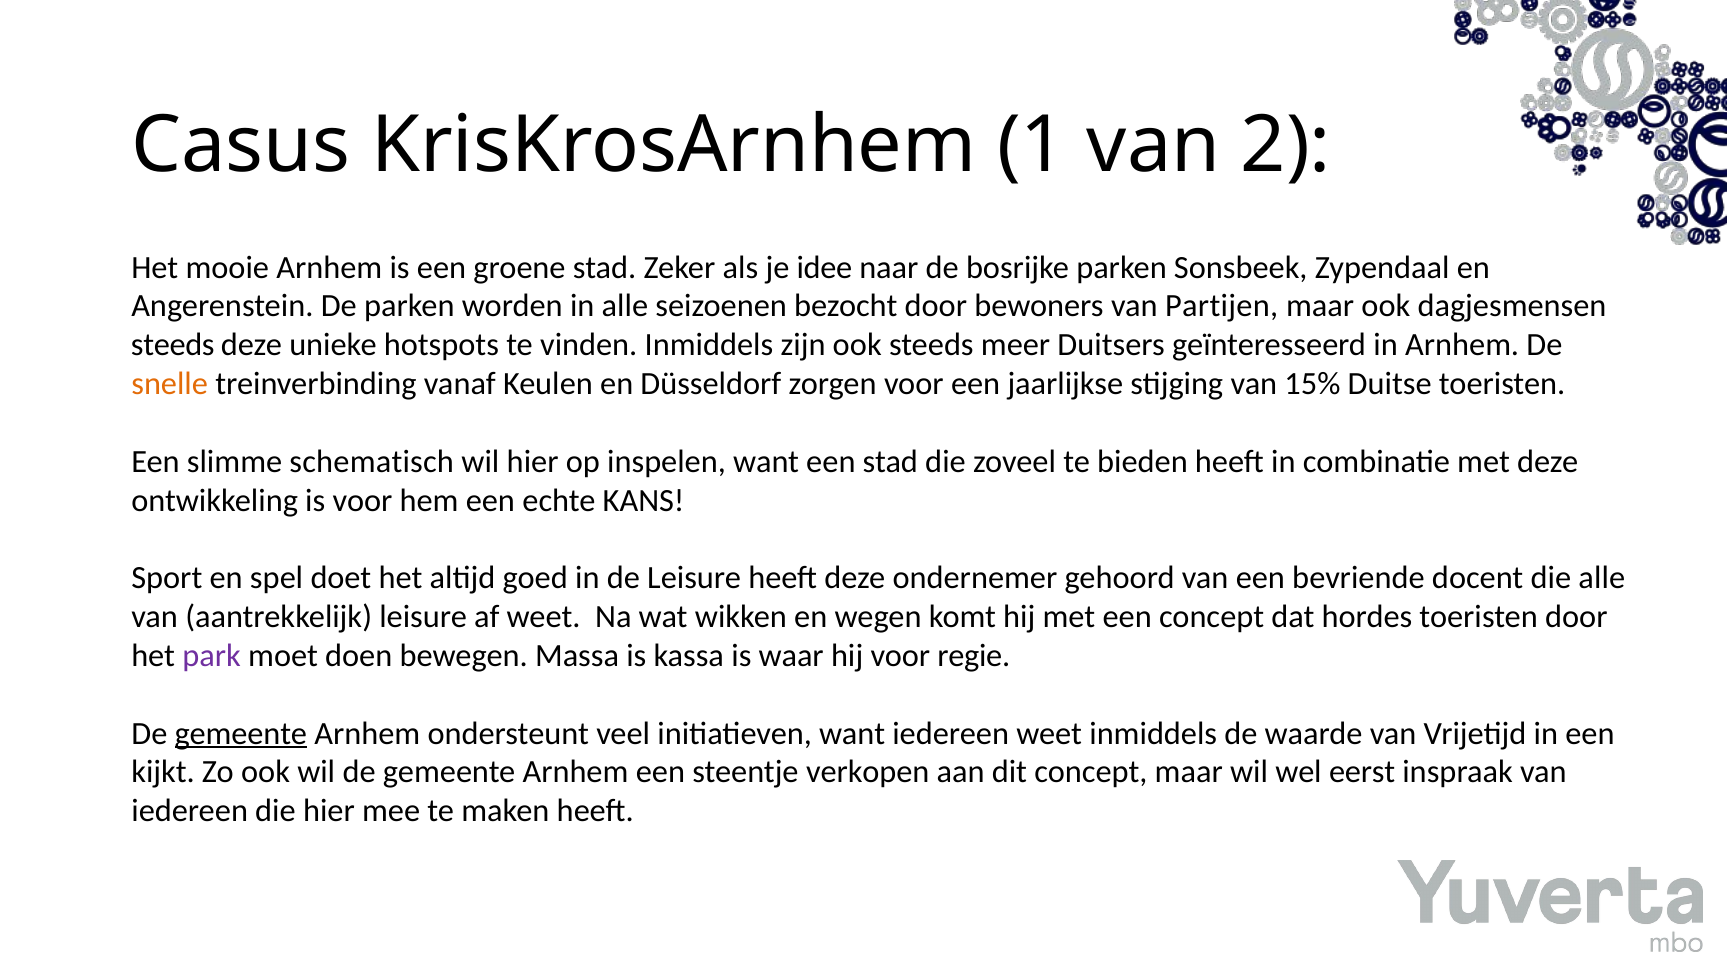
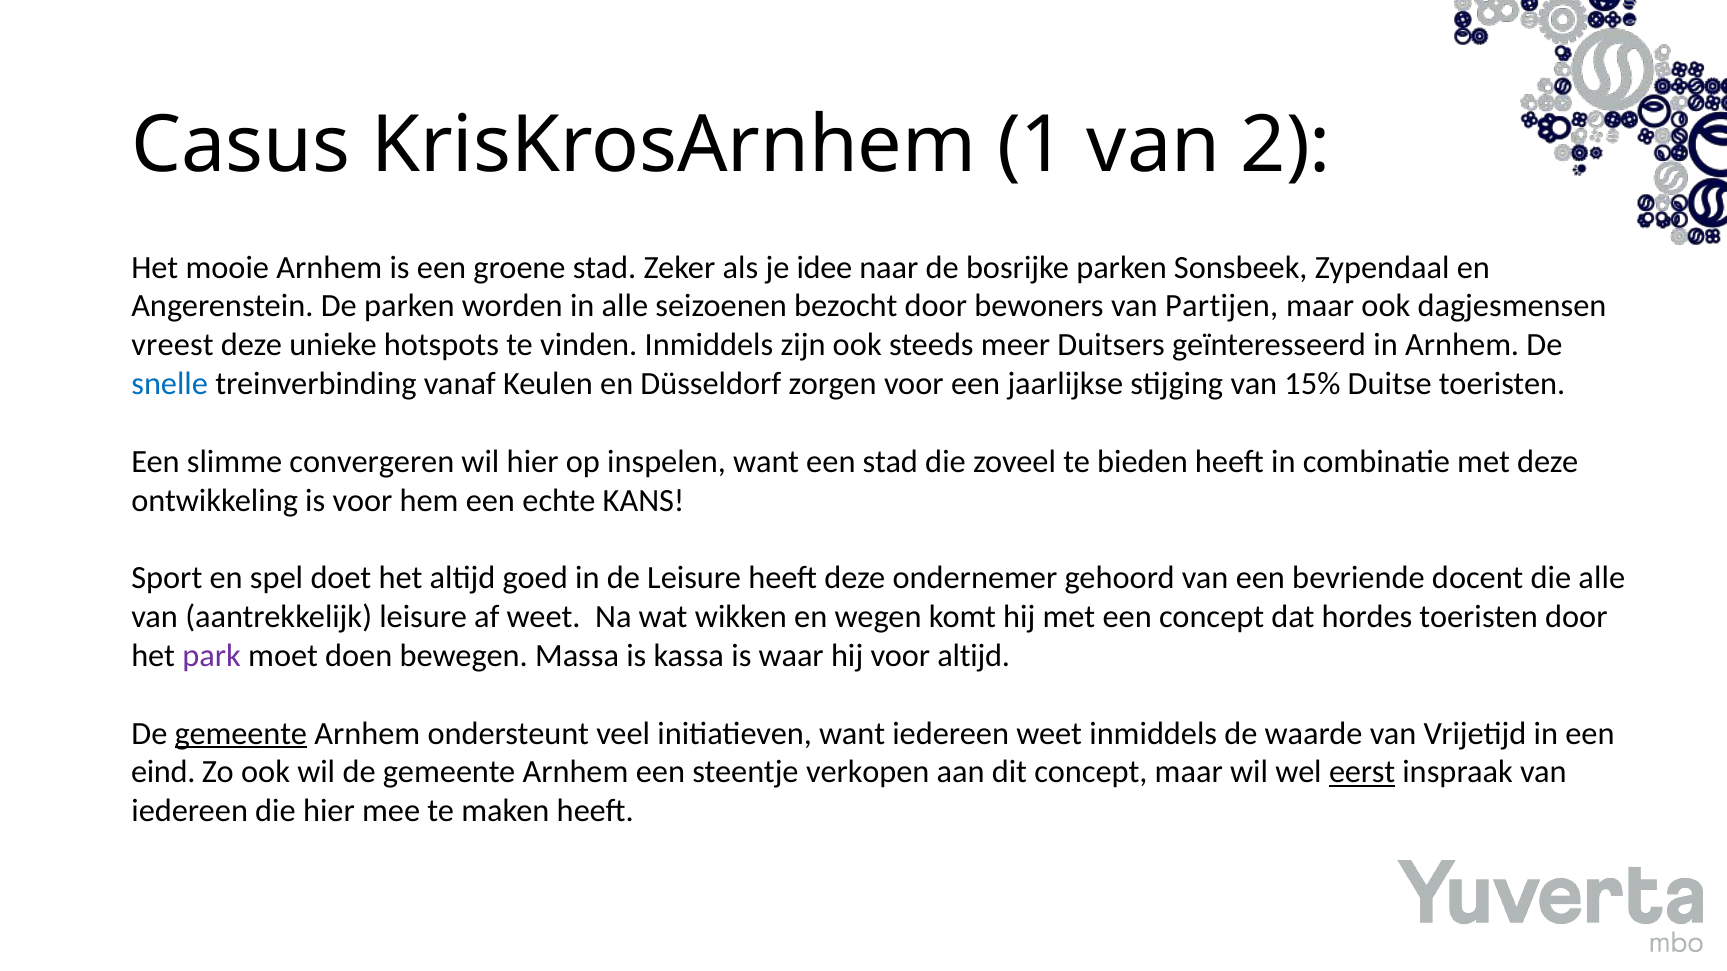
steeds at (173, 345): steeds -> vreest
snelle colour: orange -> blue
schematisch: schematisch -> convergeren
voor regie: regie -> altijd
kijkt: kijkt -> eind
eerst underline: none -> present
